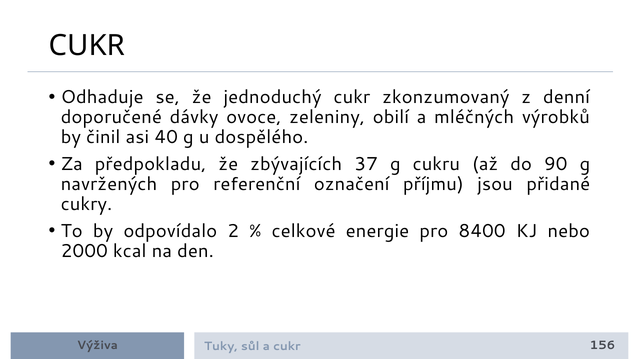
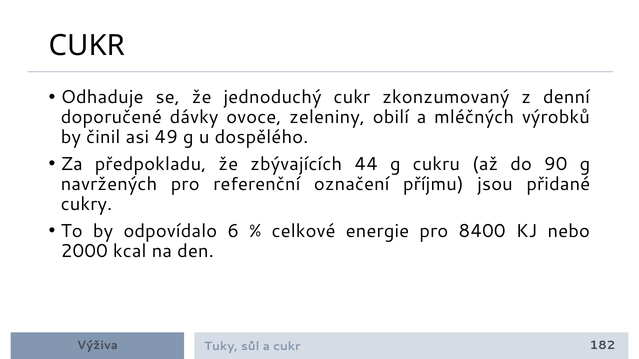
40: 40 -> 49
37: 37 -> 44
2: 2 -> 6
156: 156 -> 182
